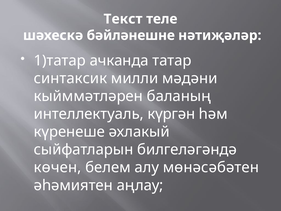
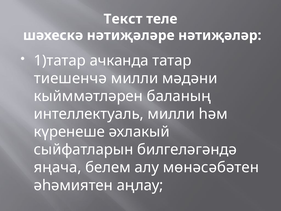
бәйләнешне: бәйләнешне -> нәтиҗәләре
синтаксик: синтаксик -> тиешенчә
интеллектуаль күргән: күргән -> милли
көчен: көчен -> яңача
